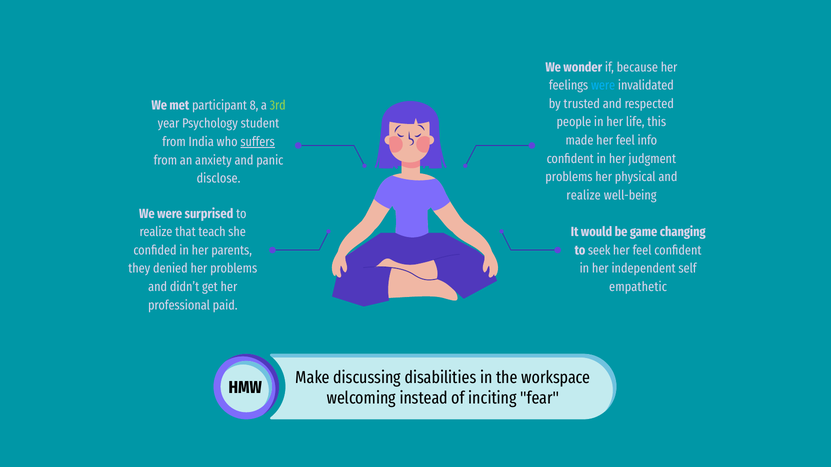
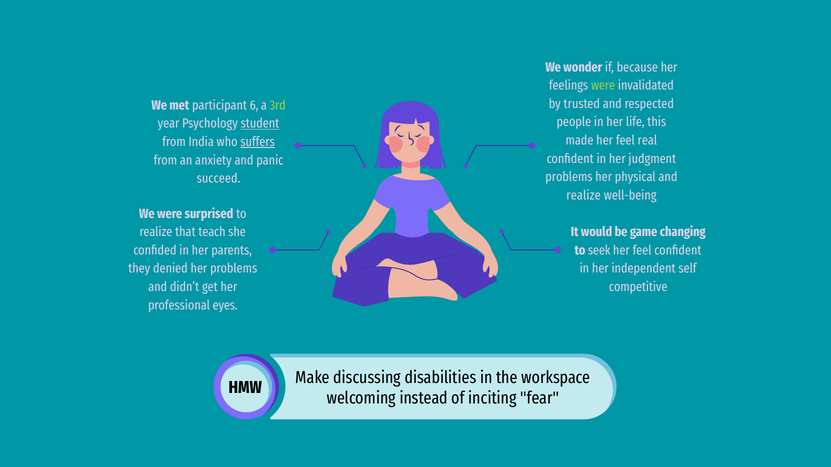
were at (603, 86) colour: light blue -> light green
8: 8 -> 6
student underline: none -> present
info: info -> real
disclose: disclose -> succeed
empathetic: empathetic -> competitive
paid: paid -> eyes
